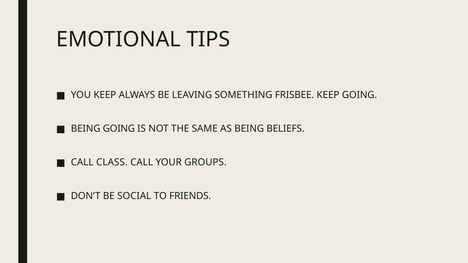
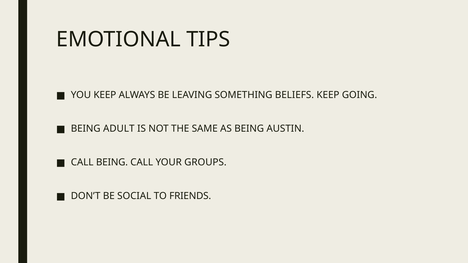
FRISBEE: FRISBEE -> BELIEFS
BEING GOING: GOING -> ADULT
BELIEFS: BELIEFS -> AUSTIN
CALL CLASS: CLASS -> BEING
